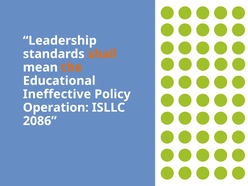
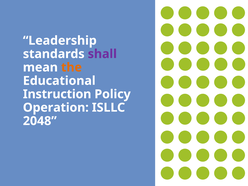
shall colour: orange -> purple
Ineffective: Ineffective -> Instruction
2086: 2086 -> 2048
